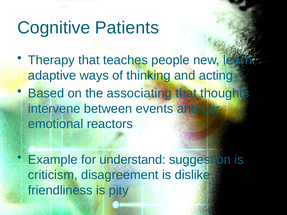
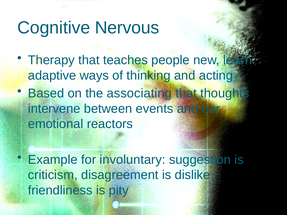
Patients: Patients -> Nervous
understand: understand -> involuntary
